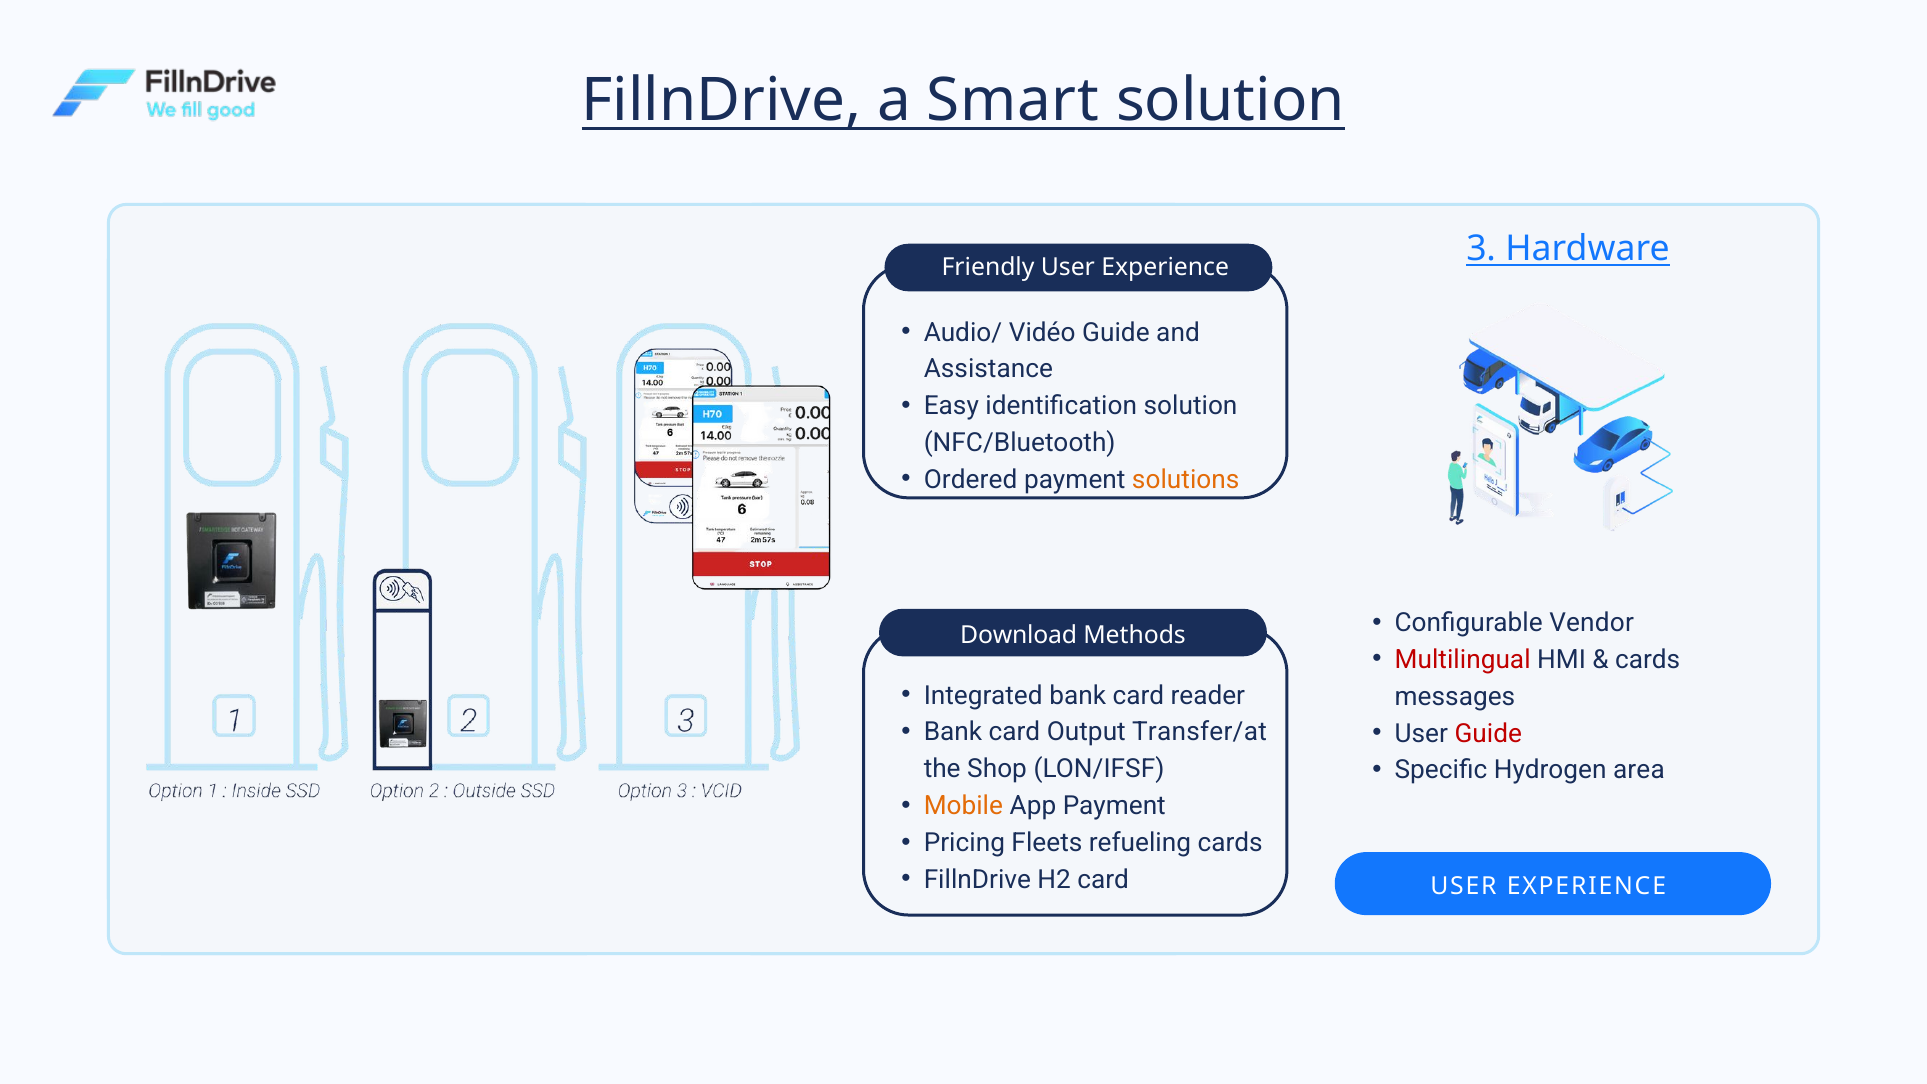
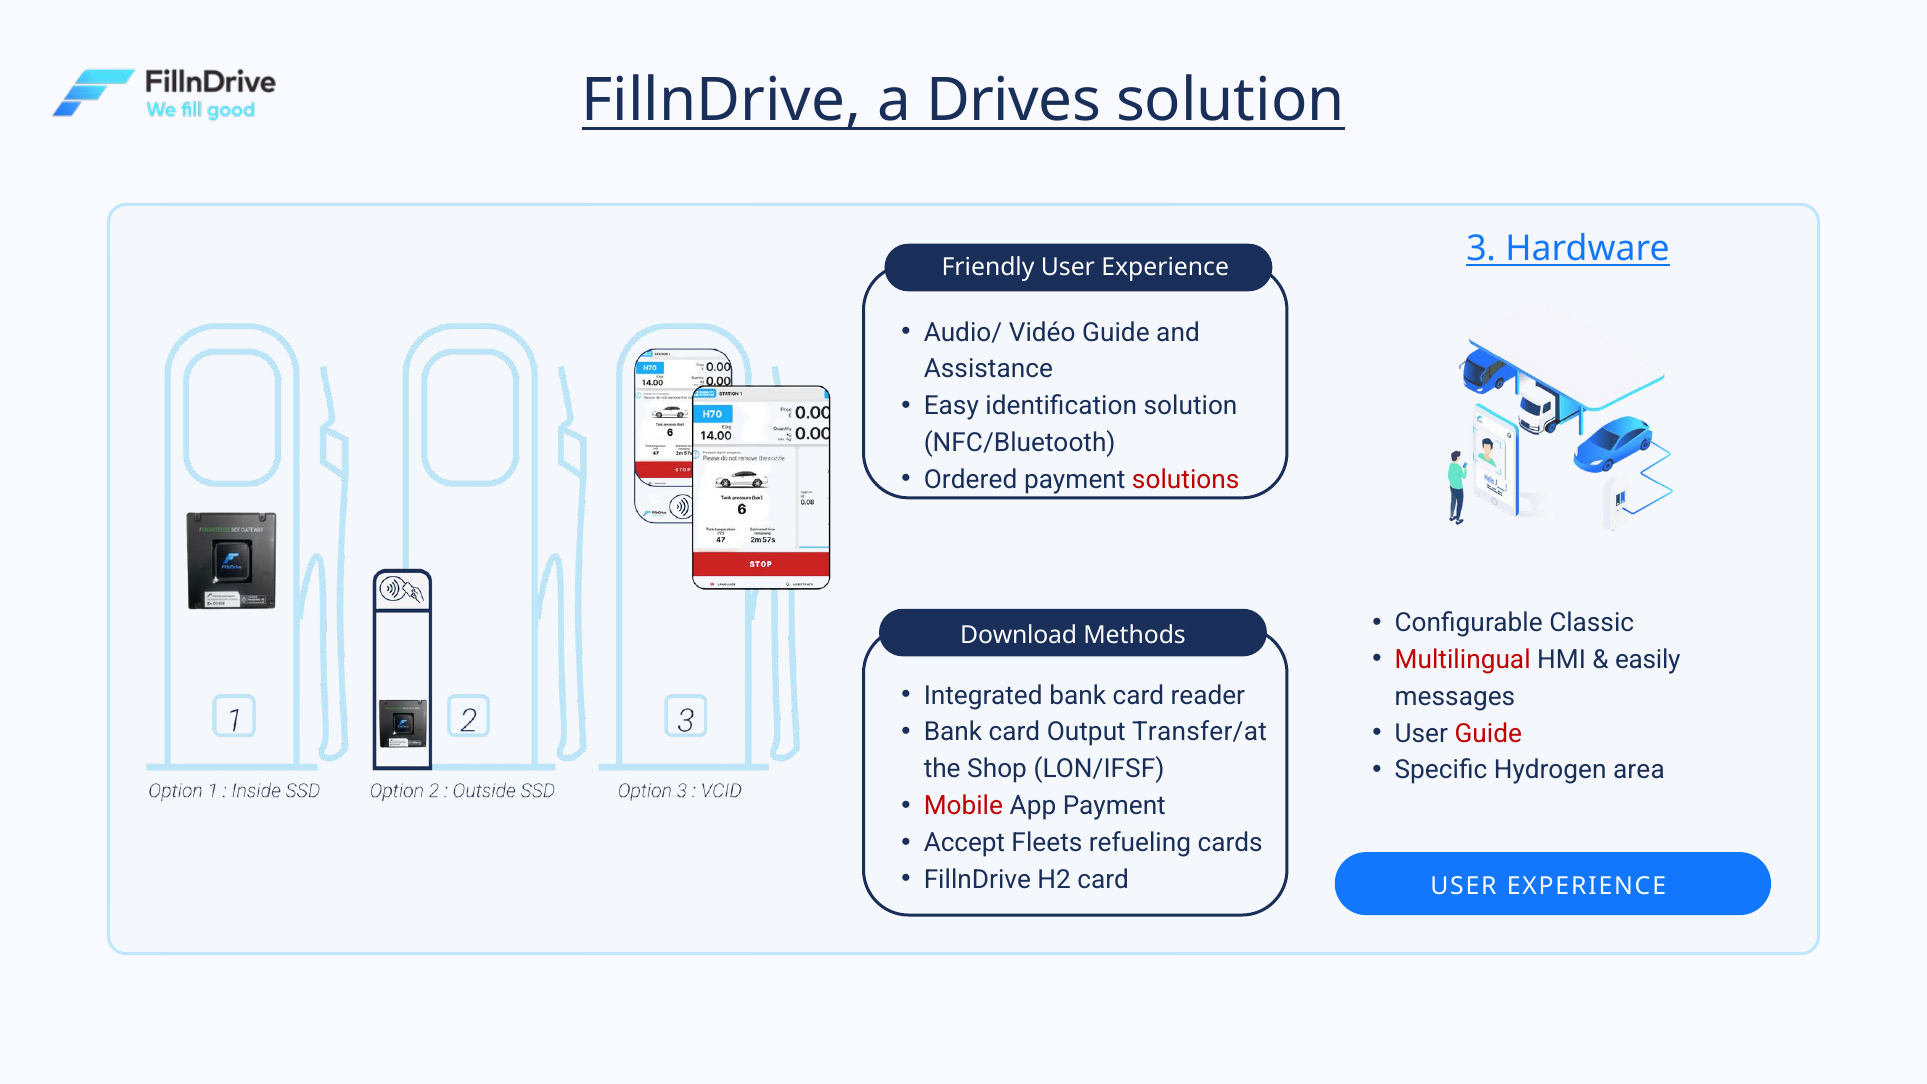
Smart: Smart -> Drives
solutions colour: orange -> red
Vendor: Vendor -> Classic
cards at (1648, 660): cards -> easily
Mobile at (963, 806) colour: orange -> red
Pricing at (964, 843): Pricing -> Accept
